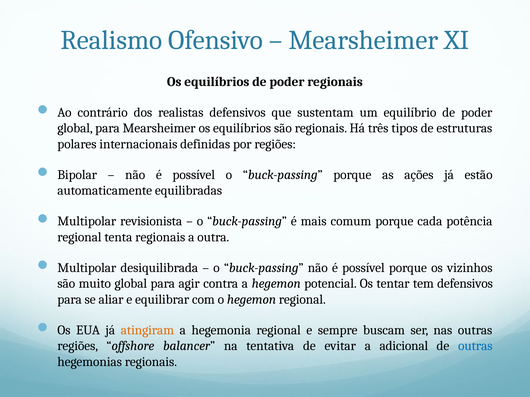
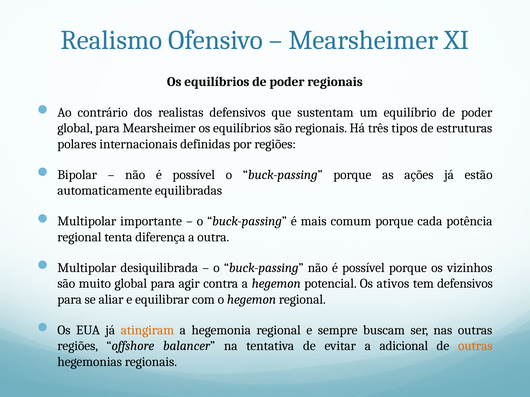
revisionista: revisionista -> importante
tenta regionais: regionais -> diferença
tentar: tentar -> ativos
outras at (475, 346) colour: blue -> orange
